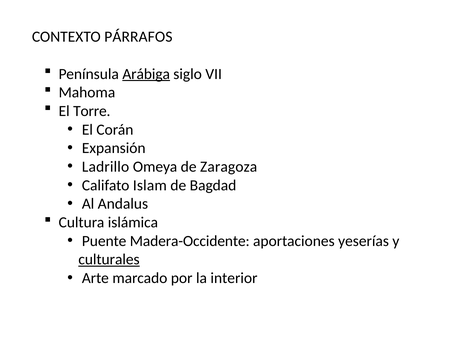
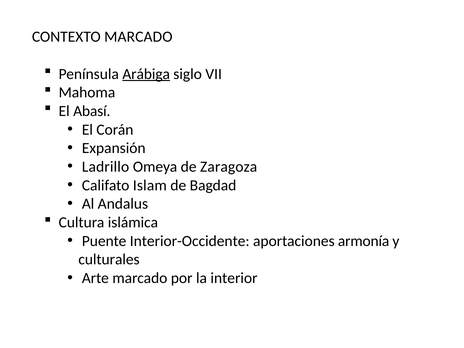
CONTEXTO PÁRRAFOS: PÁRRAFOS -> MARCADO
Torre: Torre -> Abasí
Madera-Occidente: Madera-Occidente -> Interior-Occidente
yeserías: yeserías -> armonía
culturales underline: present -> none
